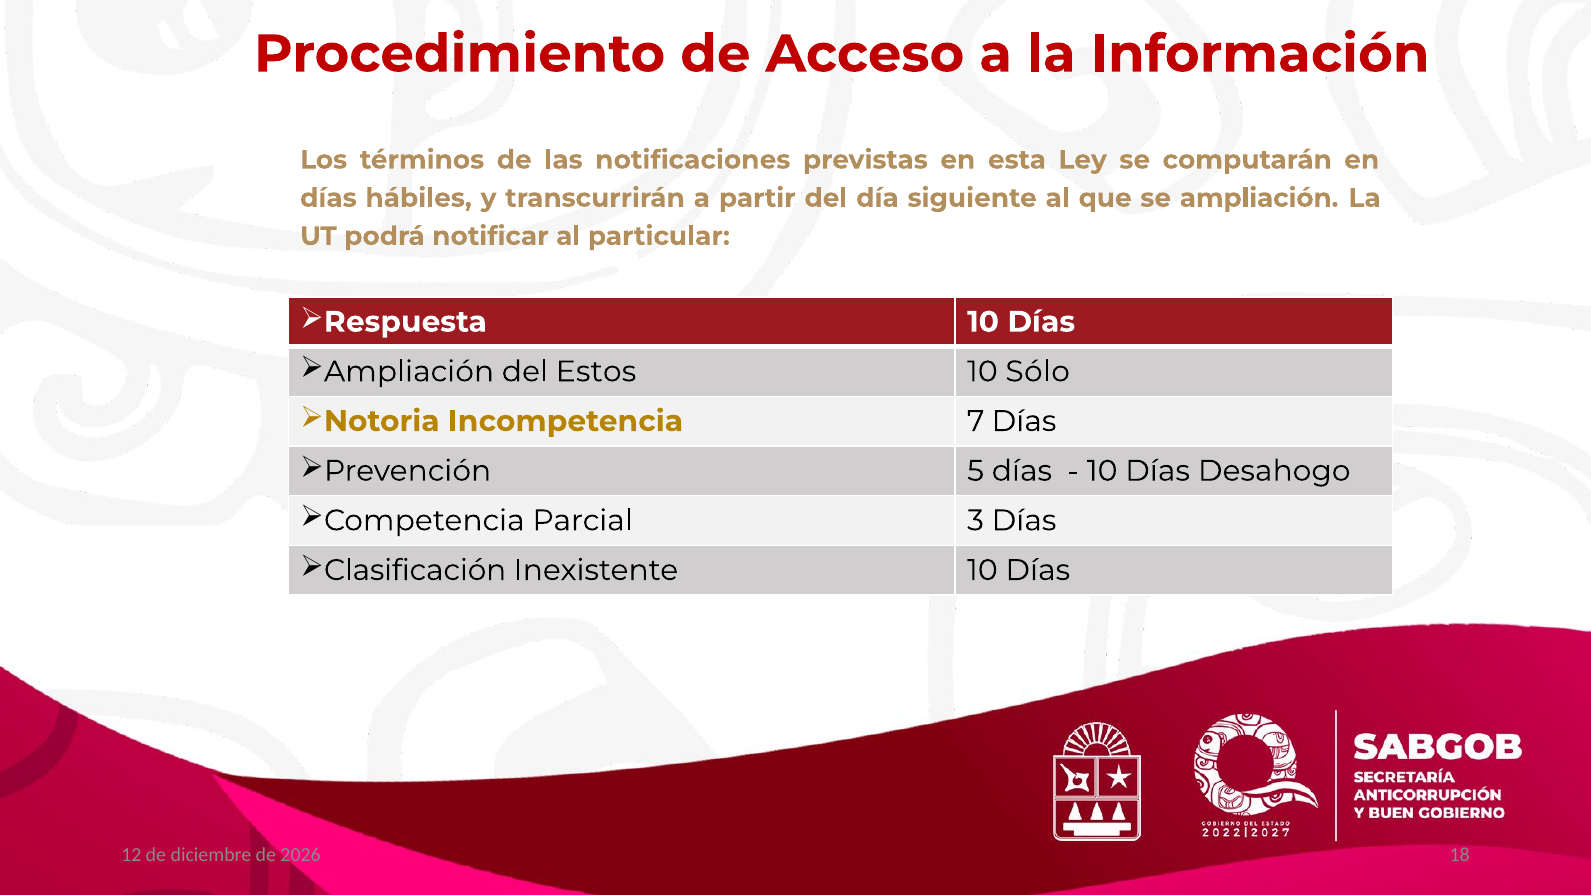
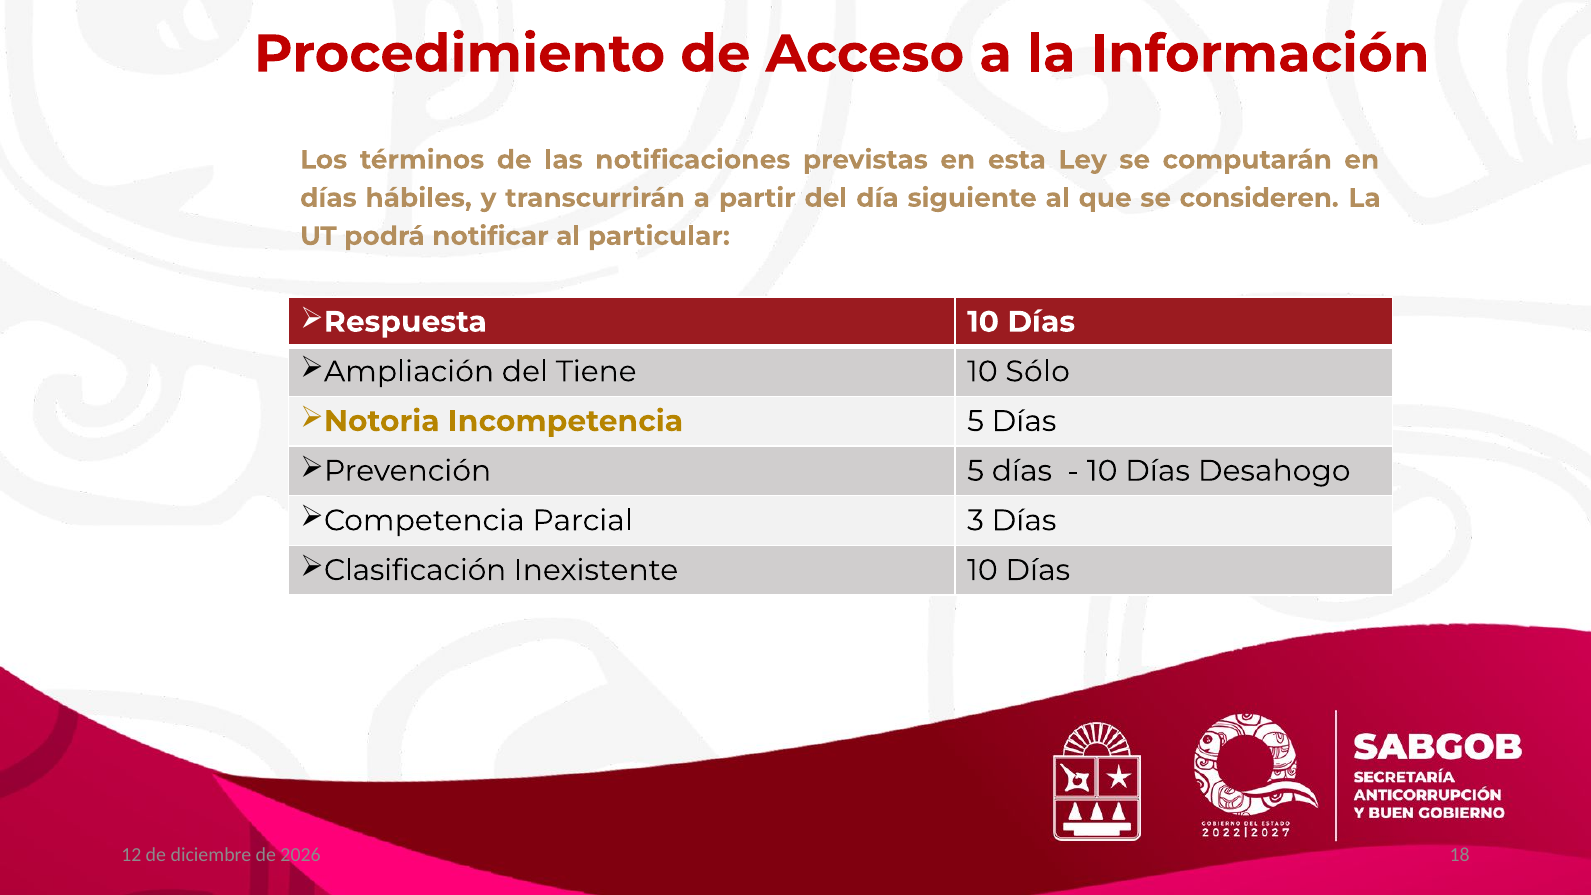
se ampliación: ampliación -> consideren
Estos: Estos -> Tiene
Incompetencia 7: 7 -> 5
